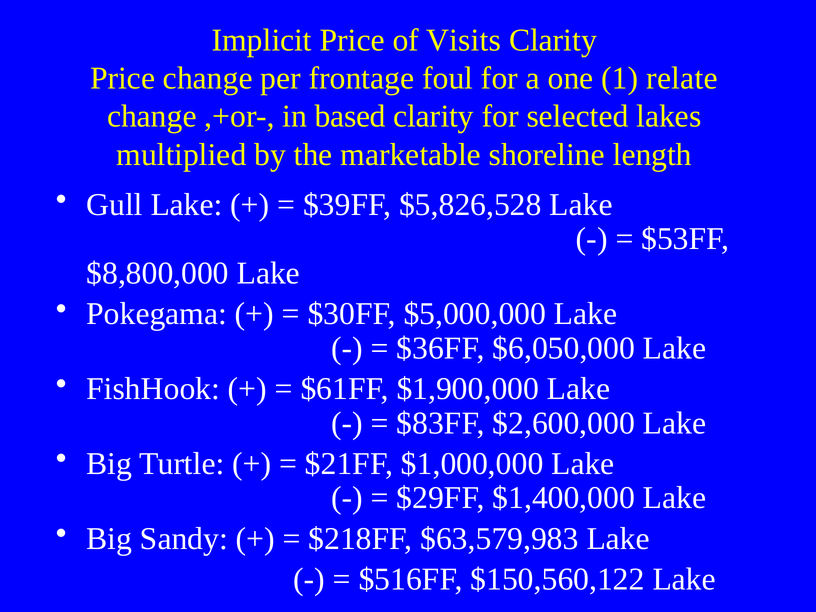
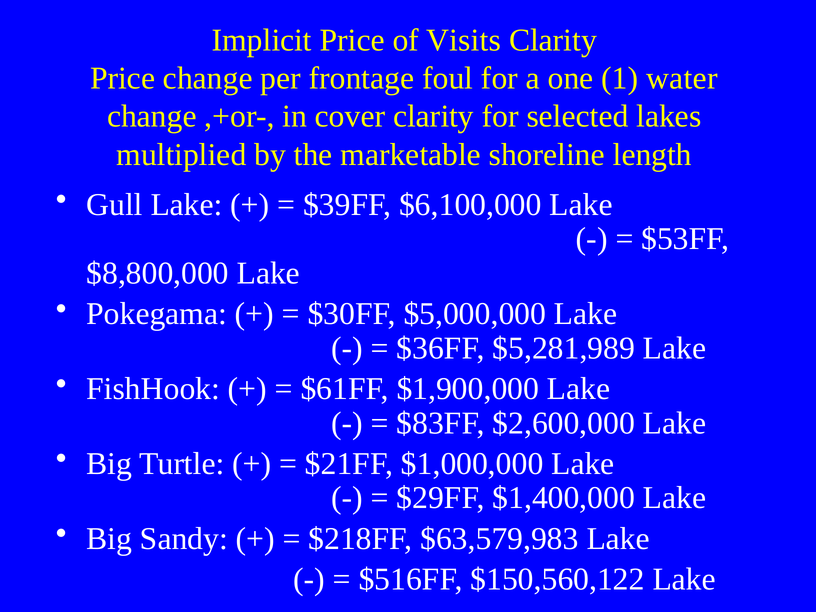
relate: relate -> water
based: based -> cover
$5,826,528: $5,826,528 -> $6,100,000
$6,050,000: $6,050,000 -> $5,281,989
